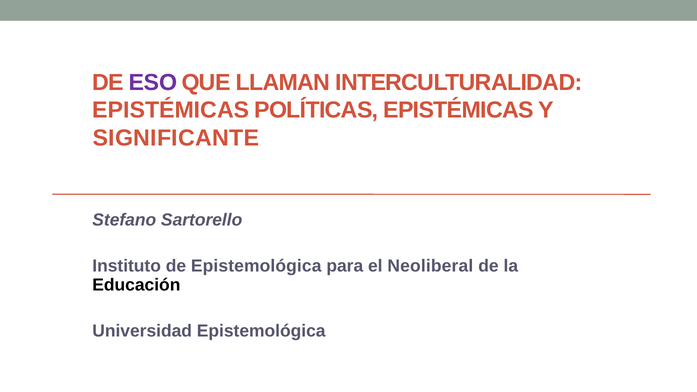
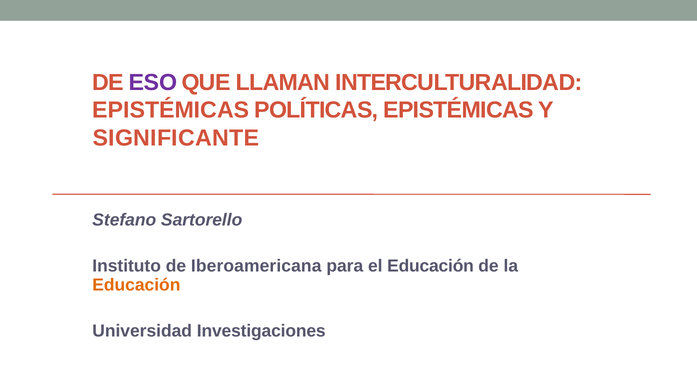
de Epistemológica: Epistemológica -> Iberoamericana
el Neoliberal: Neoliberal -> Educación
Educación at (136, 285) colour: black -> orange
Universidad Epistemológica: Epistemológica -> Investigaciones
